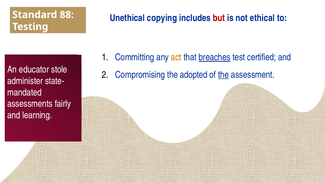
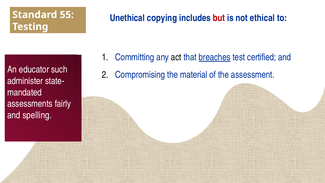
88: 88 -> 55
act colour: orange -> black
stole: stole -> such
adopted: adopted -> material
the at (223, 75) underline: present -> none
learning: learning -> spelling
